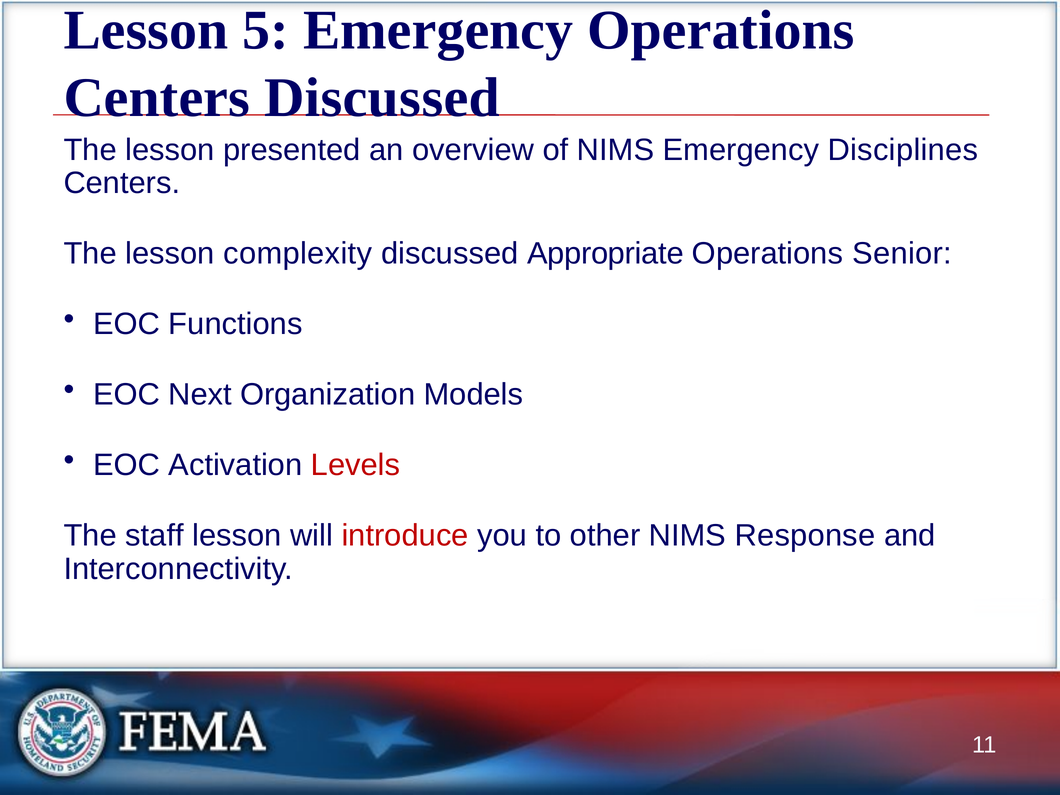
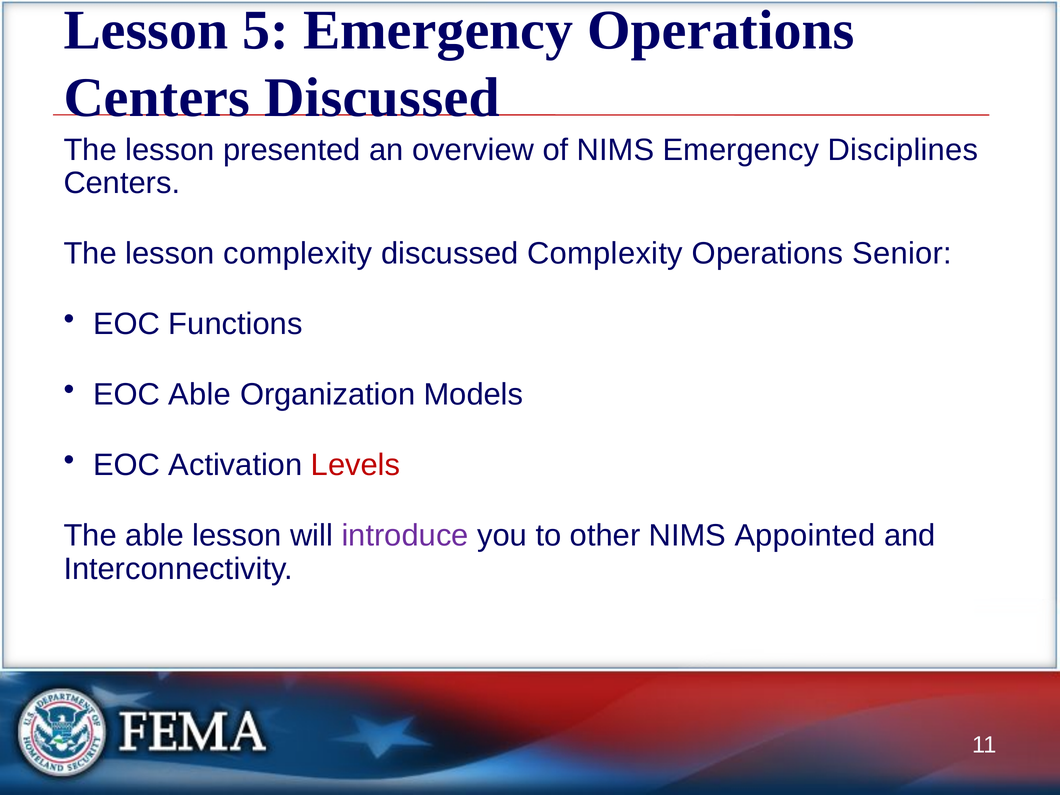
discussed Appropriate: Appropriate -> Complexity
EOC Next: Next -> Able
The staff: staff -> able
introduce colour: red -> purple
Response: Response -> Appointed
